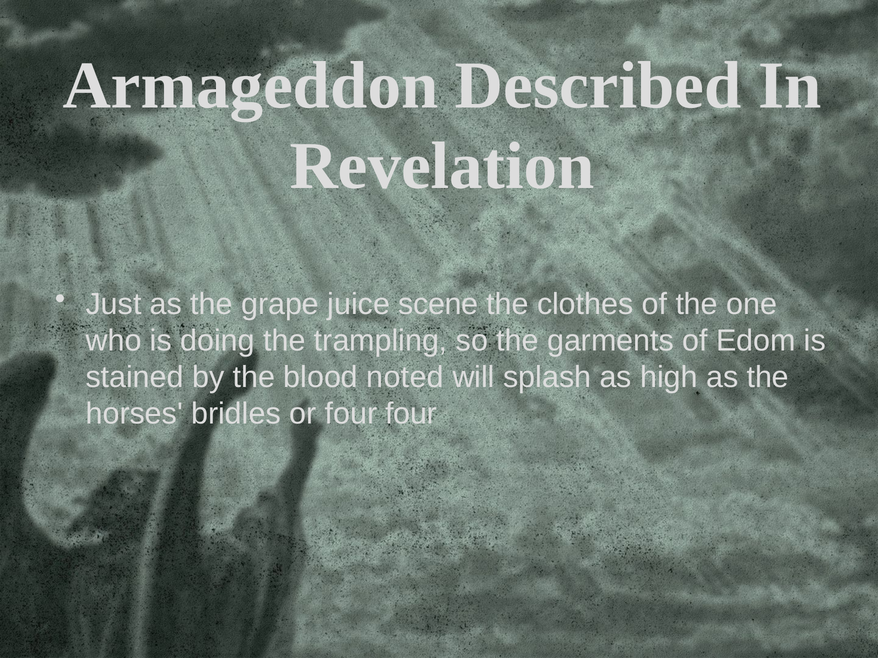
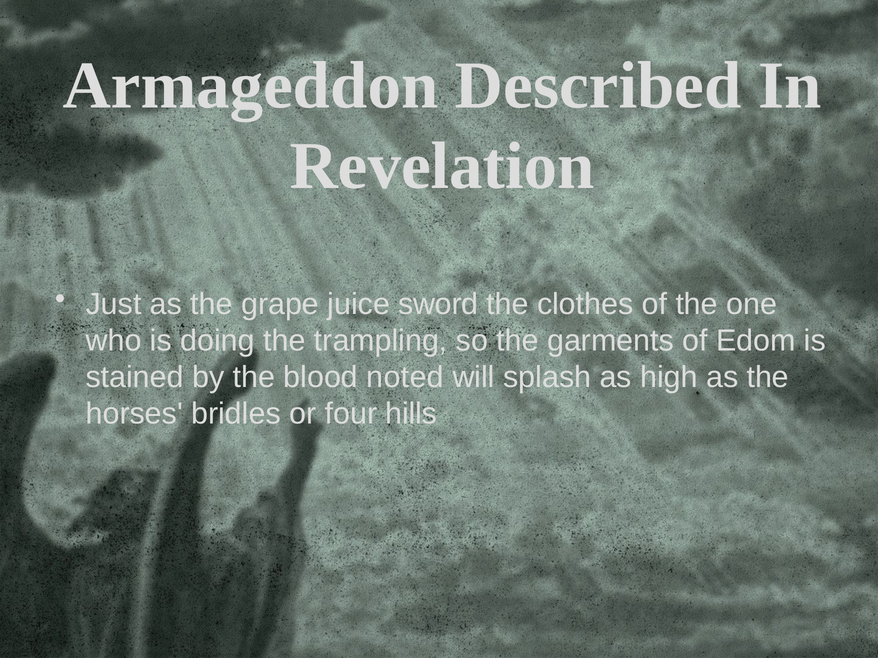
scene: scene -> sword
four four: four -> hills
